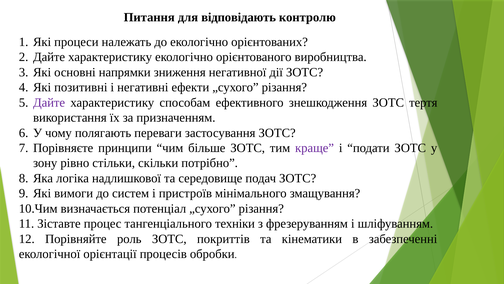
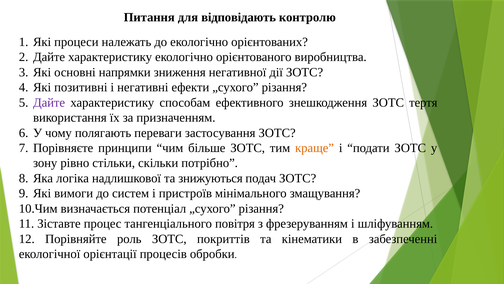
краще colour: purple -> orange
середовище: середовище -> знижуються
техніки: техніки -> повітря
